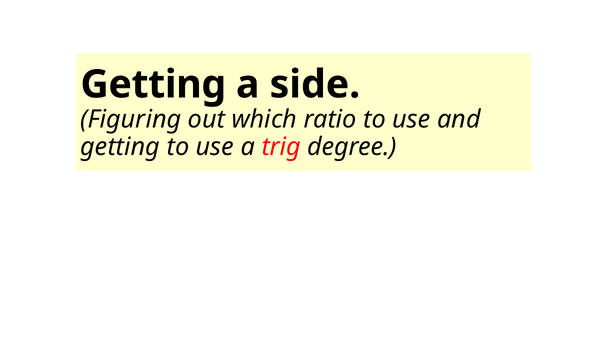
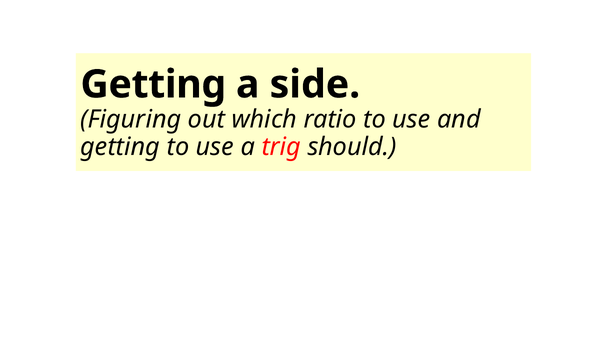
degree: degree -> should
